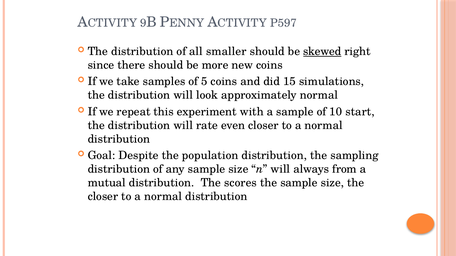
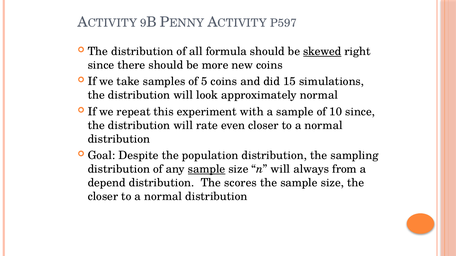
smaller: smaller -> formula
10 start: start -> since
sample at (207, 169) underline: none -> present
mutual: mutual -> depend
